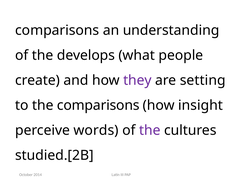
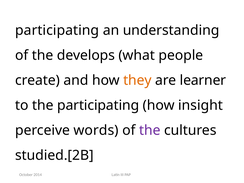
comparisons at (57, 30): comparisons -> participating
they colour: purple -> orange
setting: setting -> learner
the comparisons: comparisons -> participating
